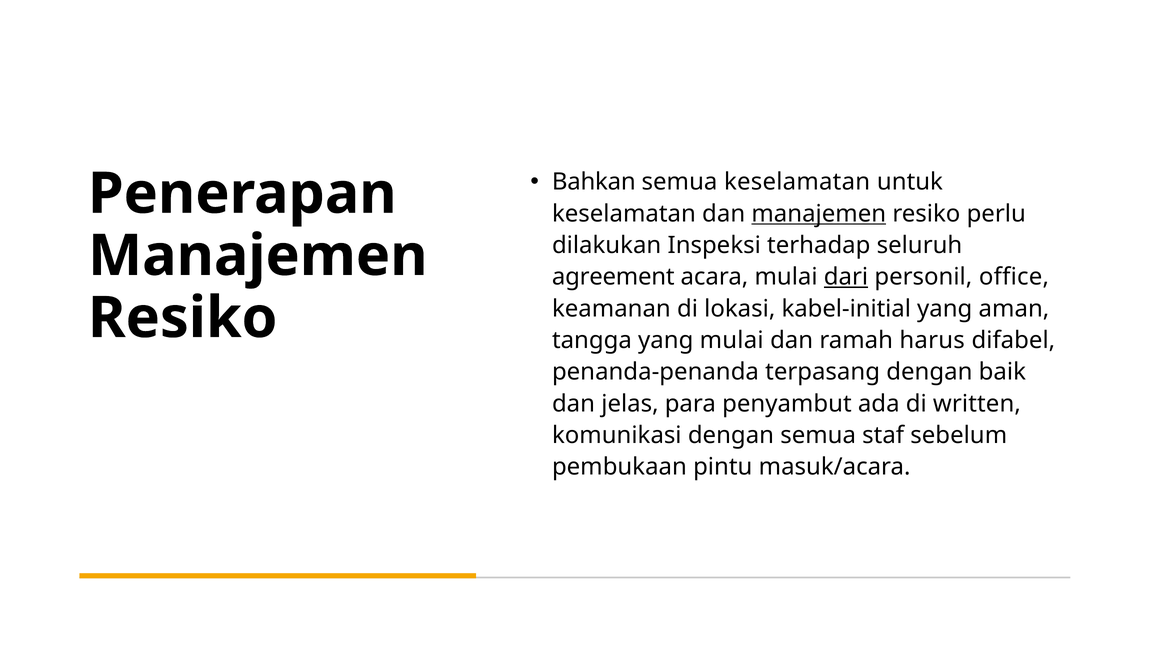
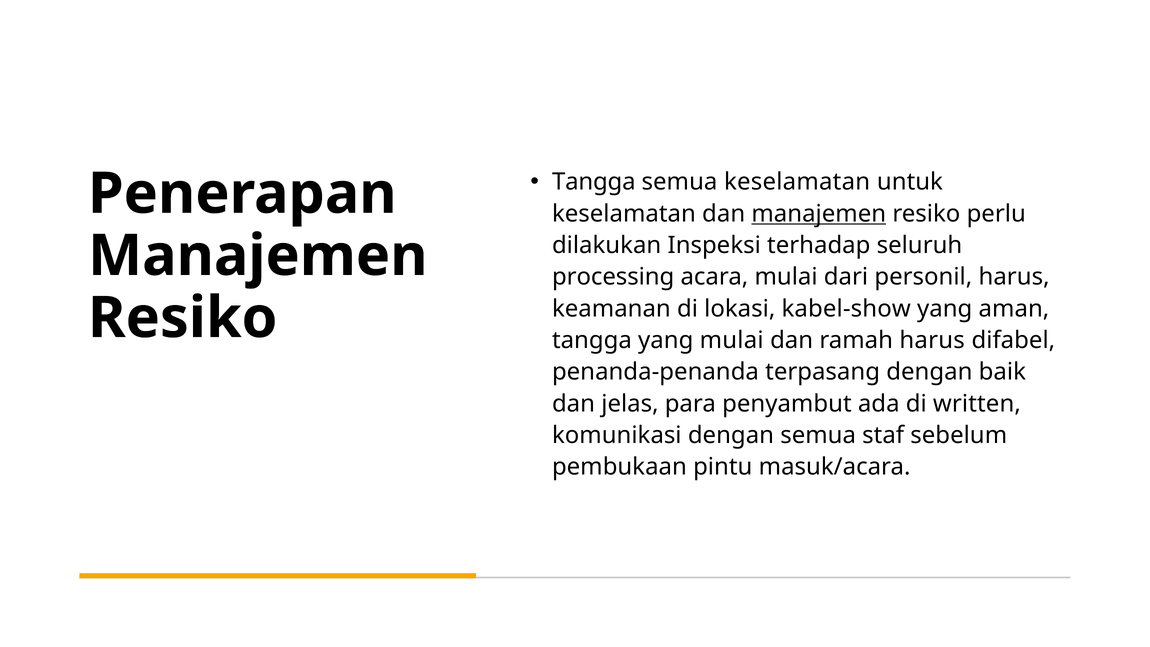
Bahkan at (594, 182): Bahkan -> Tangga
agreement: agreement -> processing
dari underline: present -> none
personil office: office -> harus
kabel-initial: kabel-initial -> kabel-show
